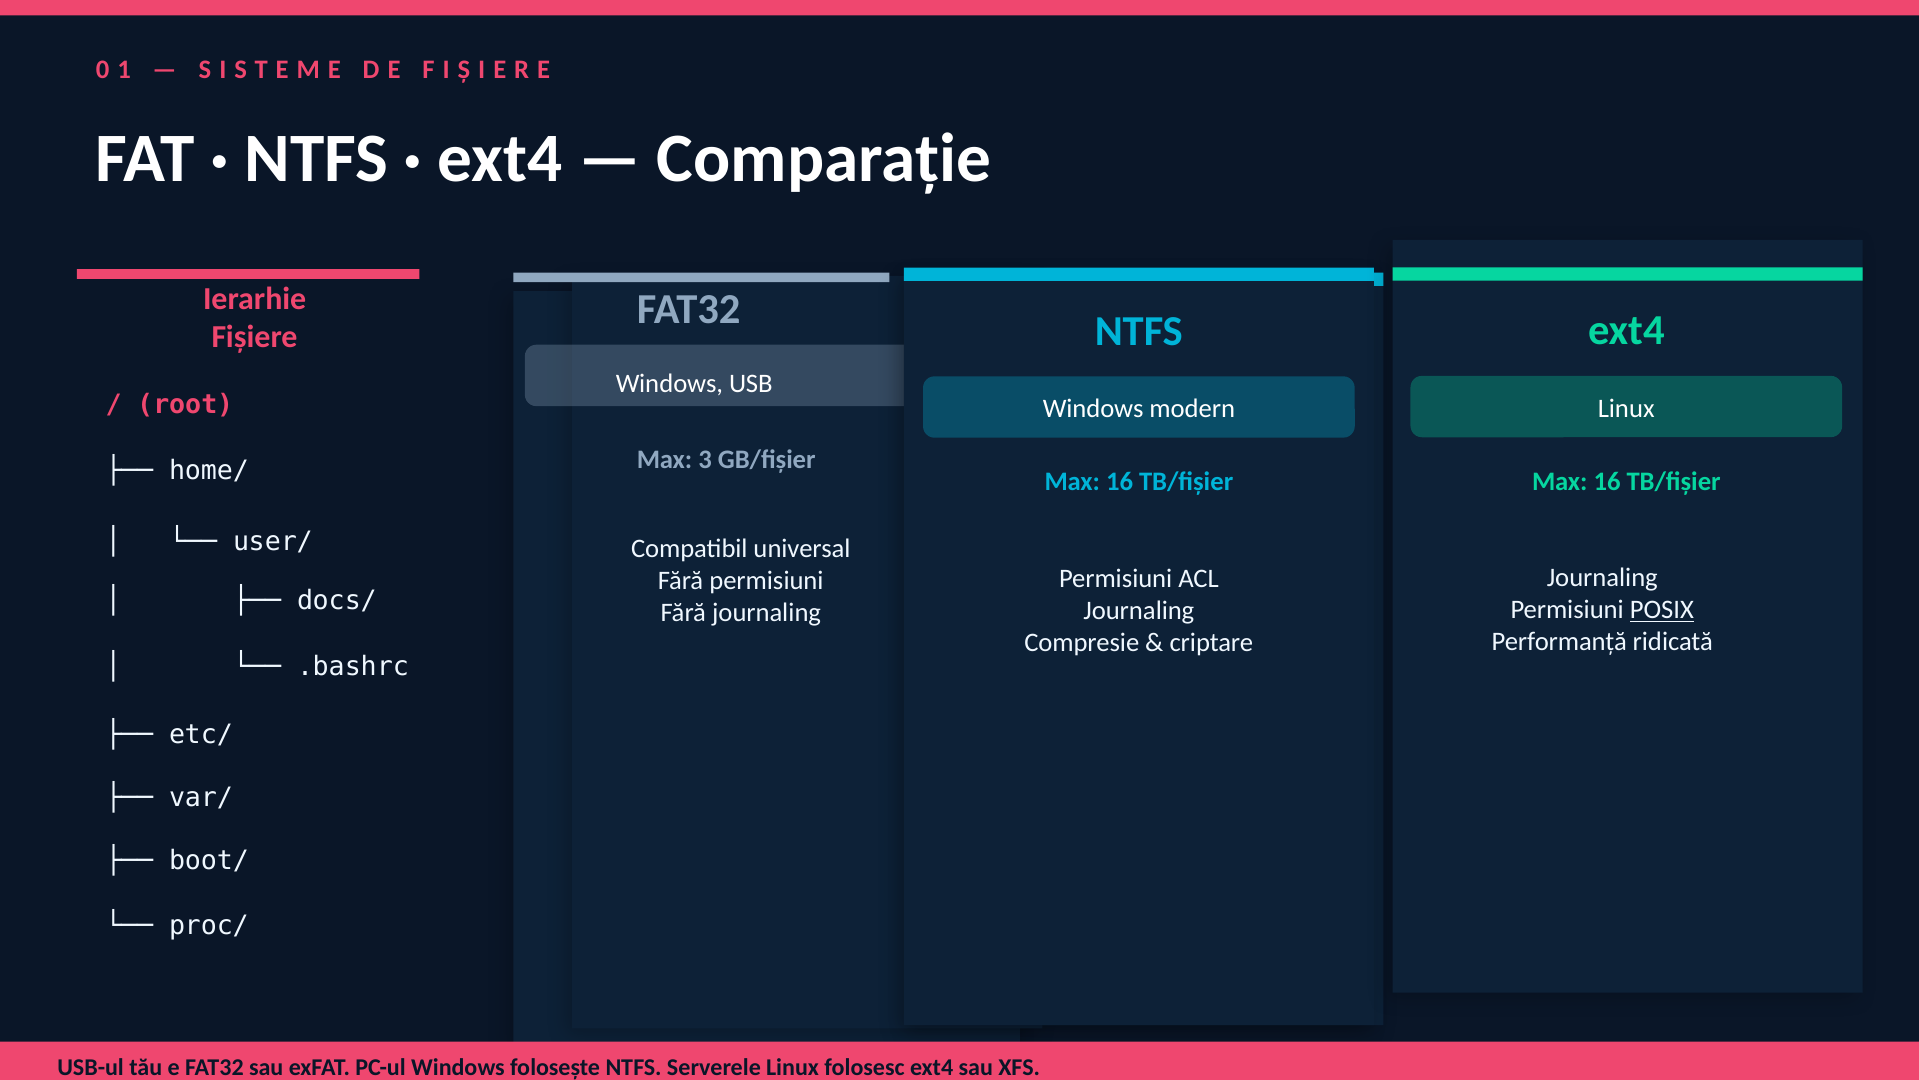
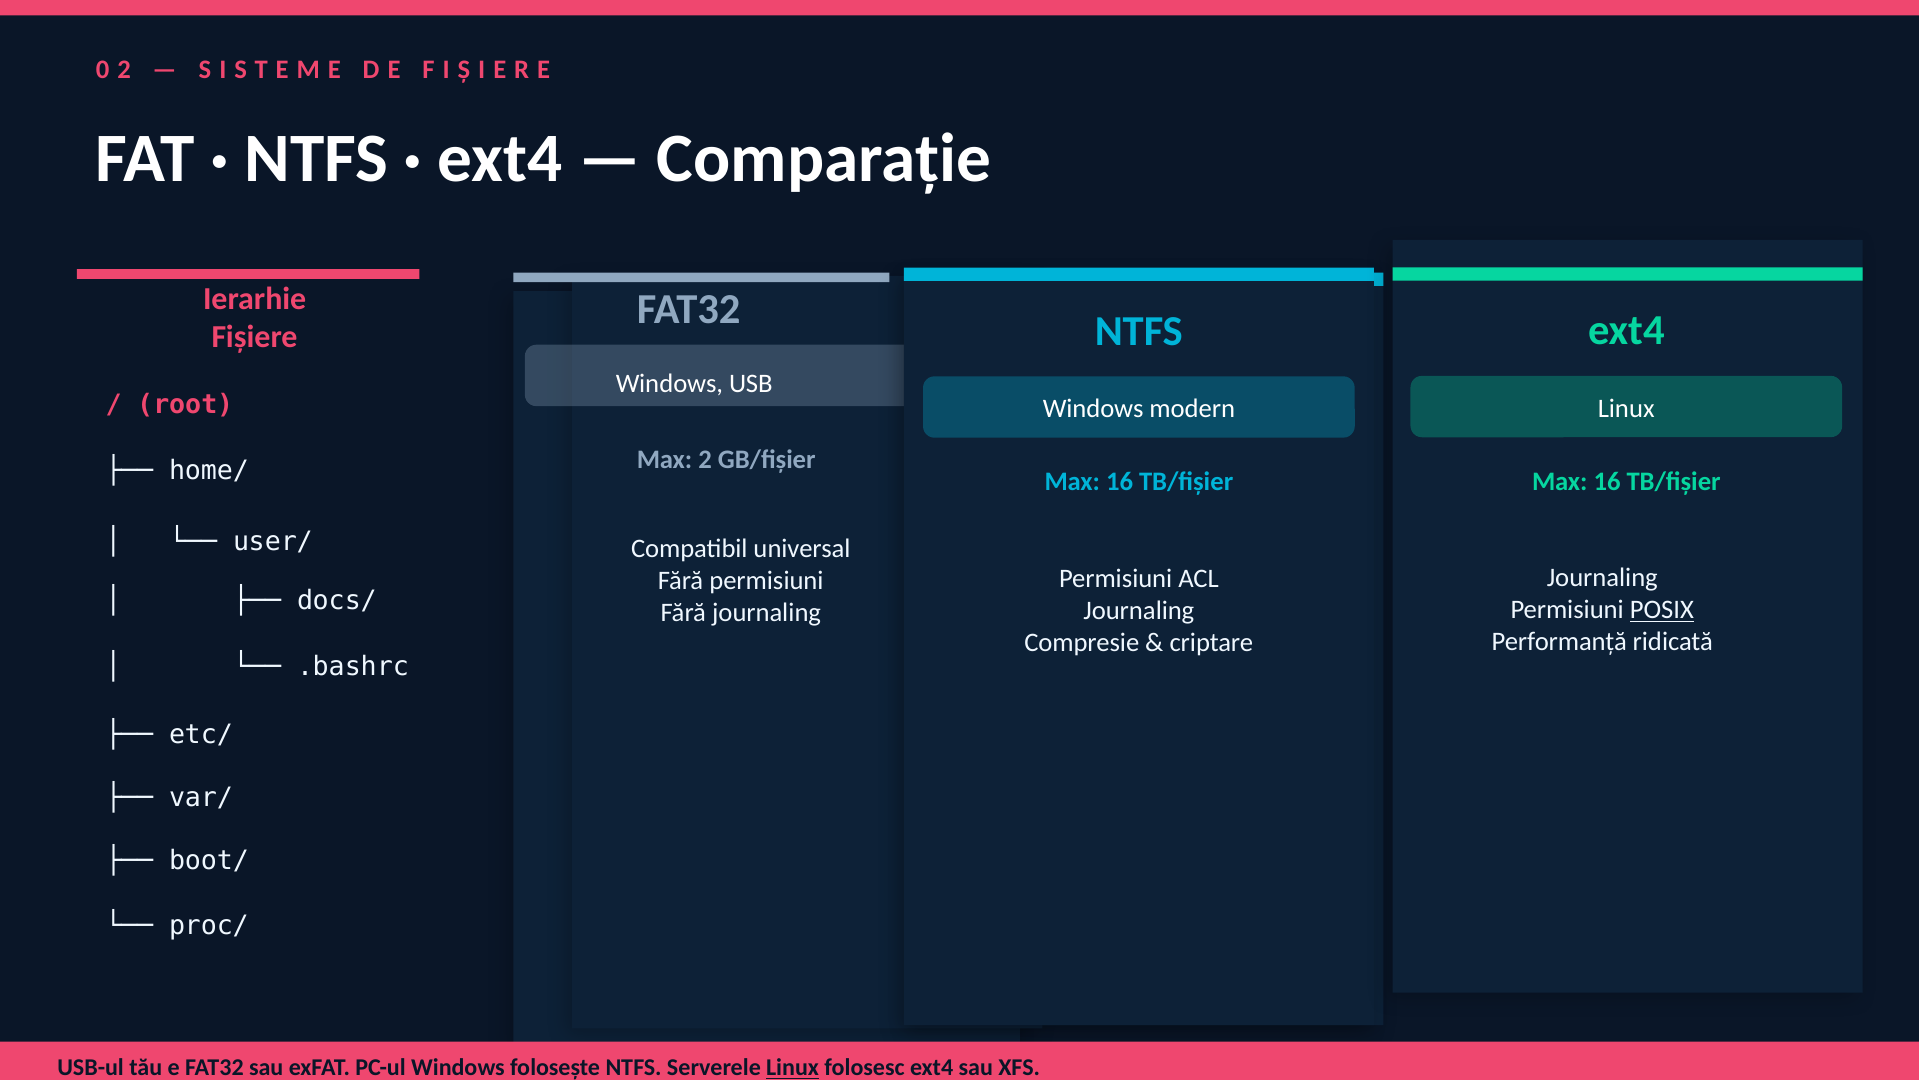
1 at (124, 70): 1 -> 2
Max 3: 3 -> 2
Linux at (793, 1068) underline: none -> present
